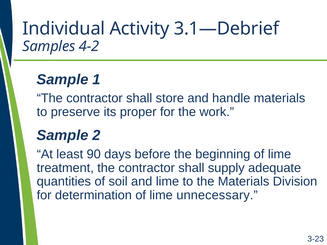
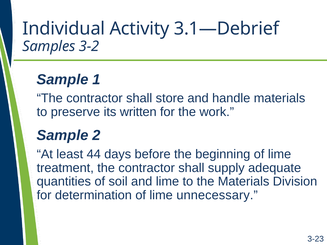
4-2: 4-2 -> 3-2
proper: proper -> written
90: 90 -> 44
